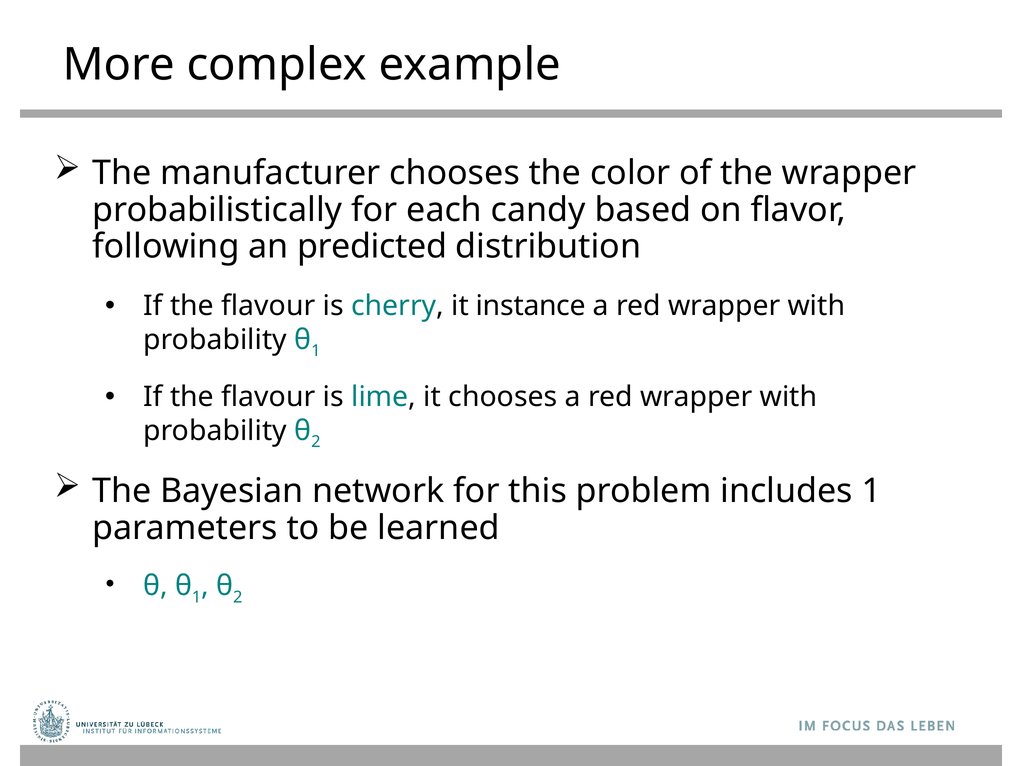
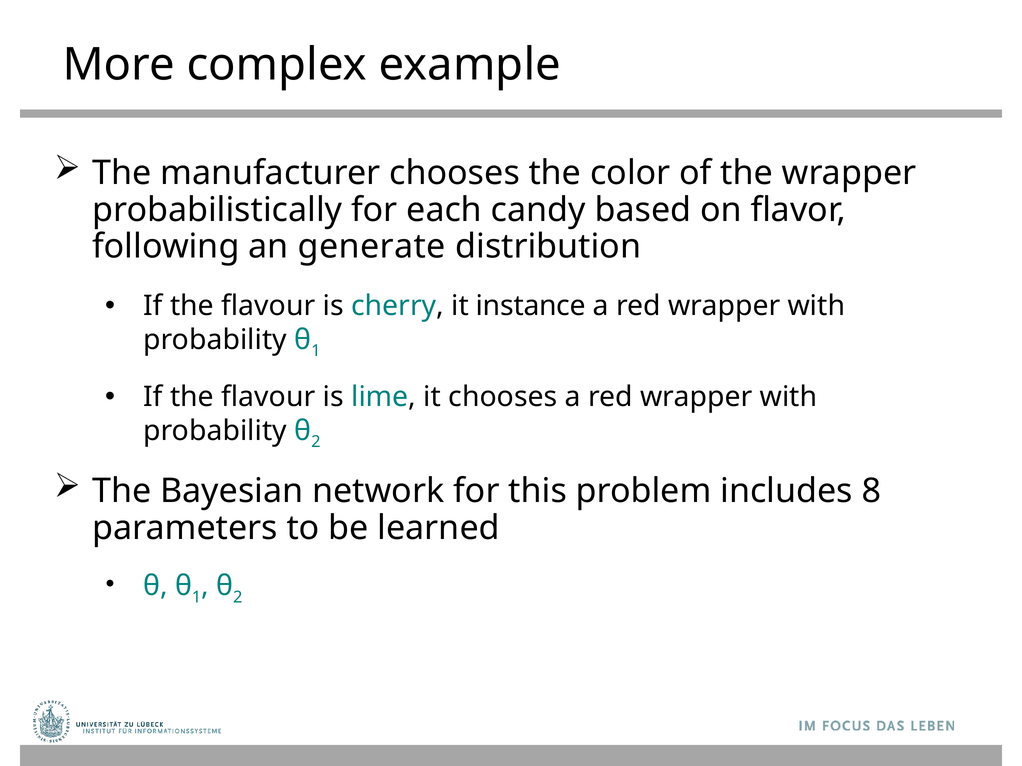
predicted: predicted -> generate
includes 1: 1 -> 8
